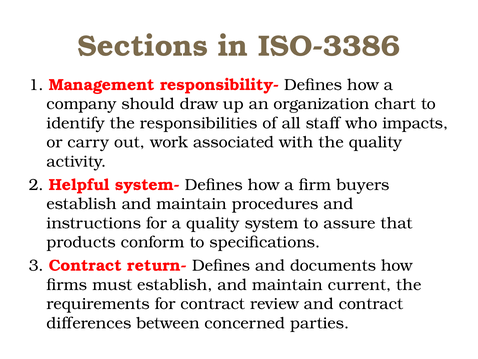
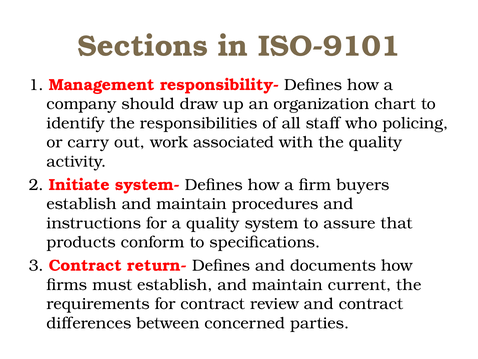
ISO-3386: ISO-3386 -> ISO-9101
impacts: impacts -> policing
Helpful: Helpful -> Initiate
